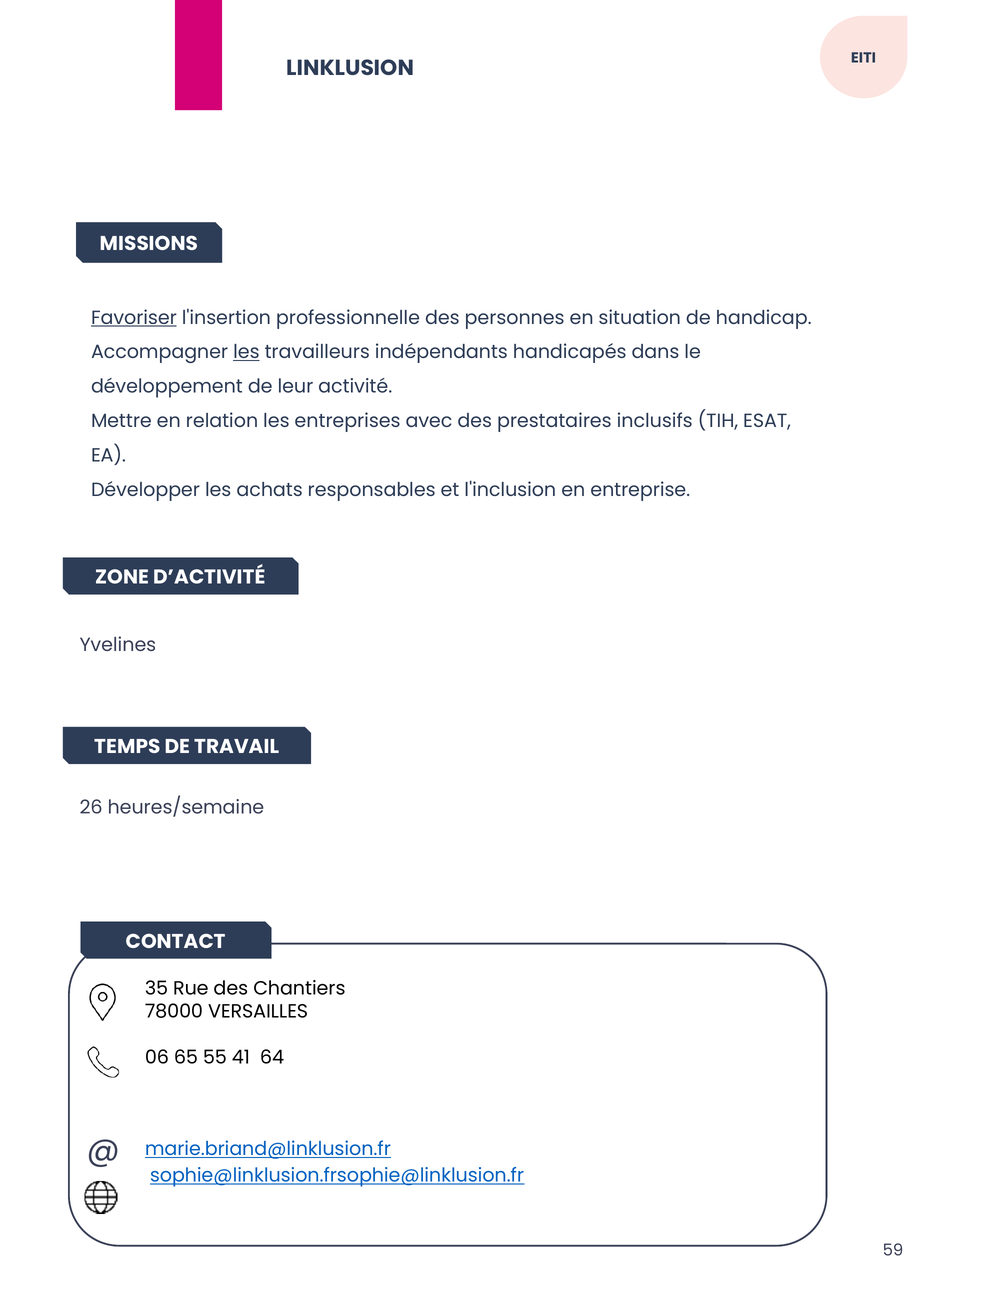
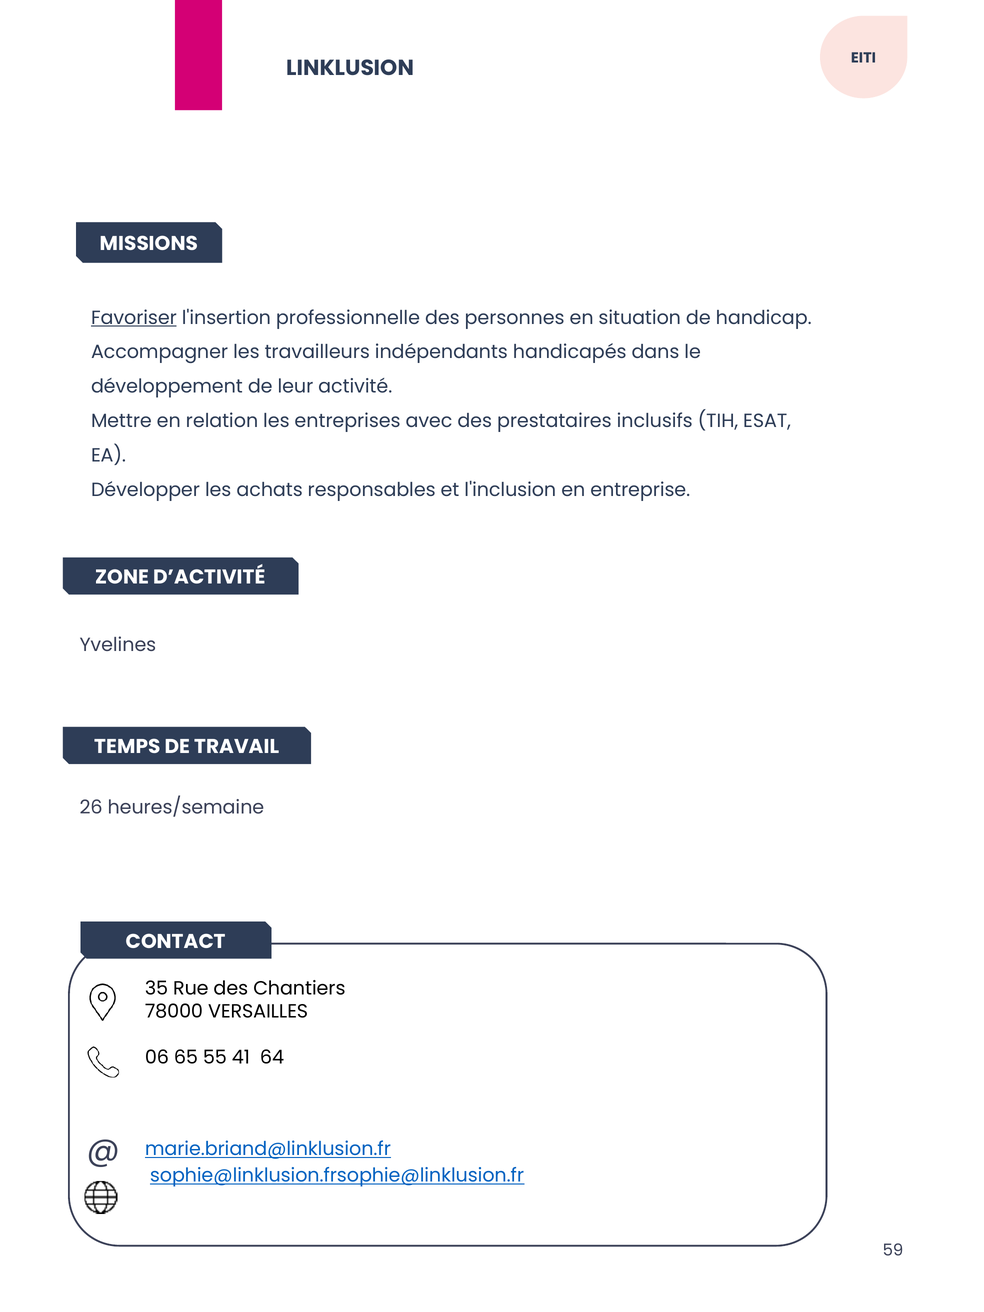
les at (246, 352) underline: present -> none
